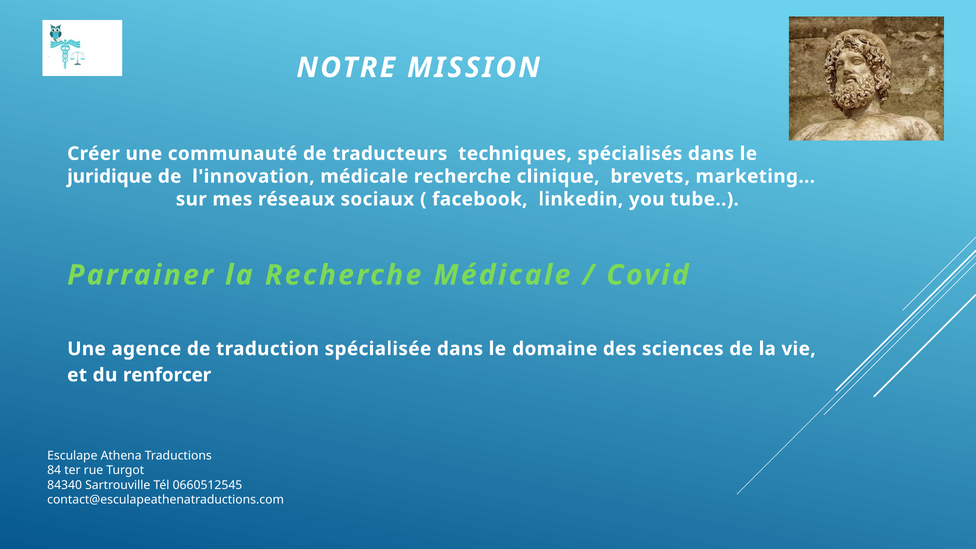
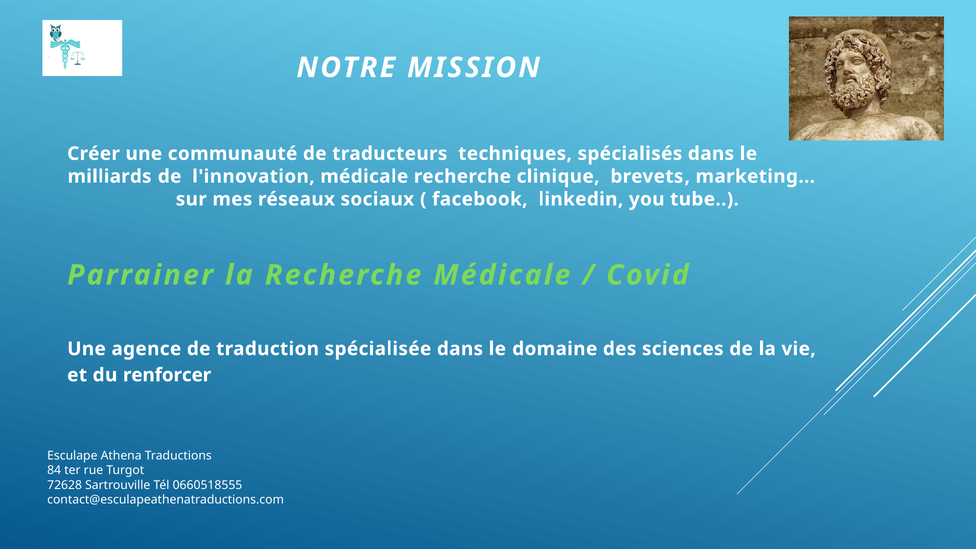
juridique: juridique -> milliards
84340: 84340 -> 72628
0660512545: 0660512545 -> 0660518555
